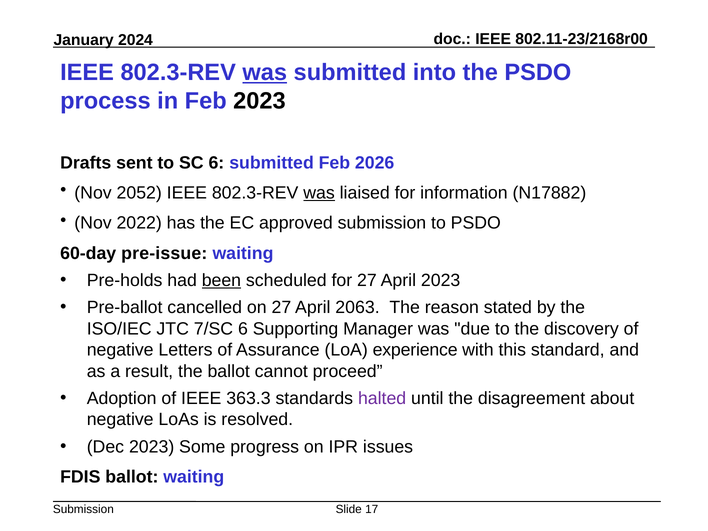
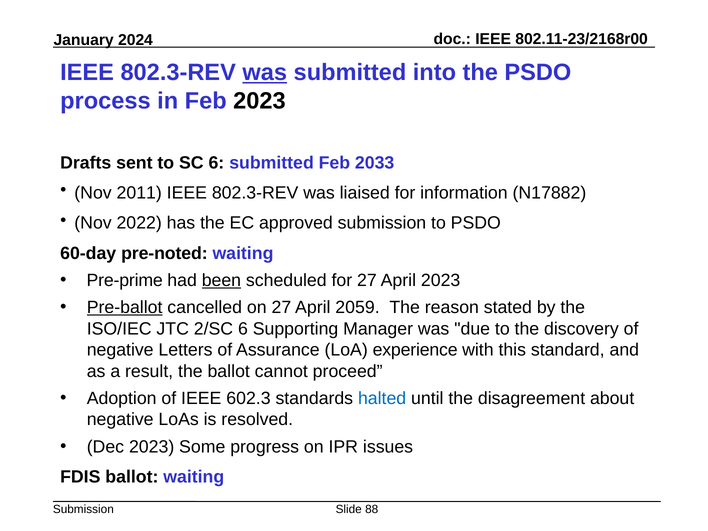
2026: 2026 -> 2033
2052: 2052 -> 2011
was at (319, 193) underline: present -> none
pre-issue: pre-issue -> pre-noted
Pre-holds: Pre-holds -> Pre-prime
Pre-ballot underline: none -> present
2063: 2063 -> 2059
7/SC: 7/SC -> 2/SC
363.3: 363.3 -> 602.3
halted colour: purple -> blue
17: 17 -> 88
